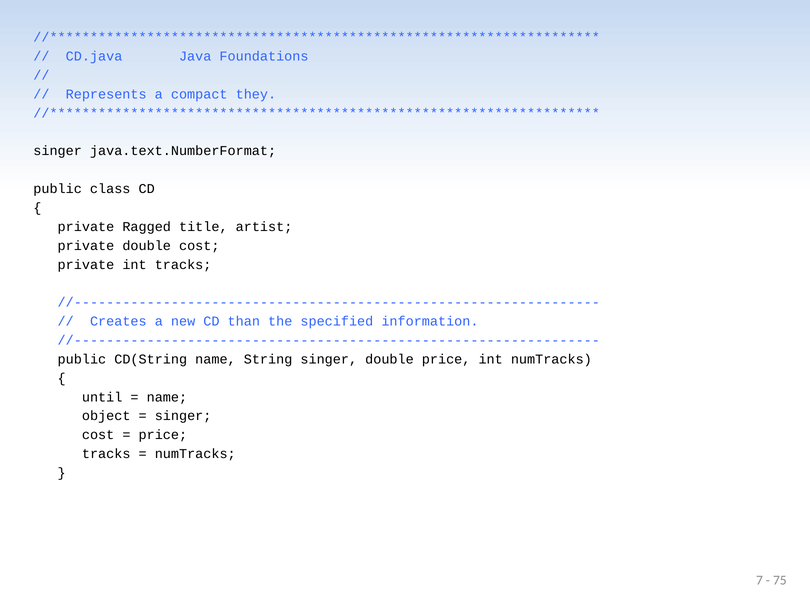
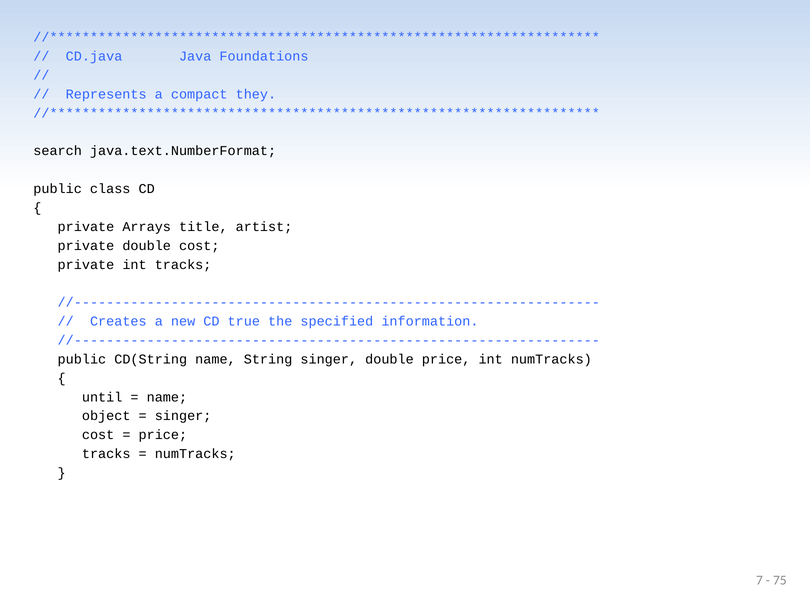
singer at (58, 151): singer -> search
Ragged: Ragged -> Arrays
than: than -> true
